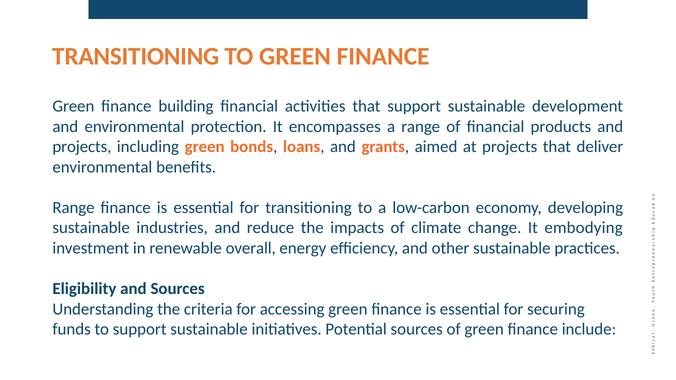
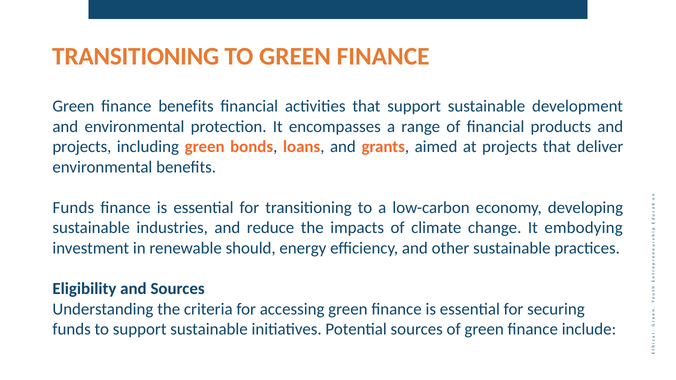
finance building: building -> benefits
Range at (73, 208): Range -> Funds
overall: overall -> should
